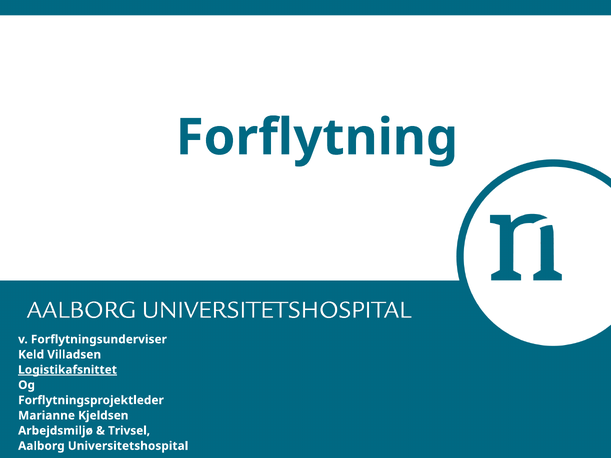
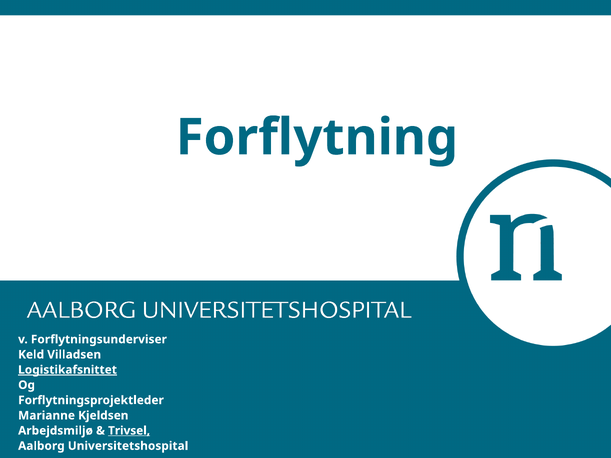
Trivsel underline: none -> present
